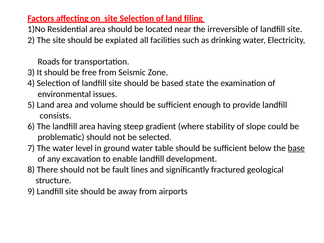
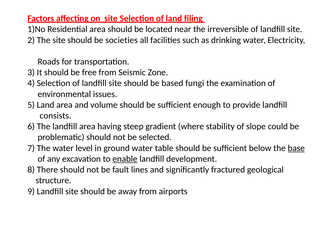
expiated: expiated -> societies
state: state -> fungi
enable underline: none -> present
